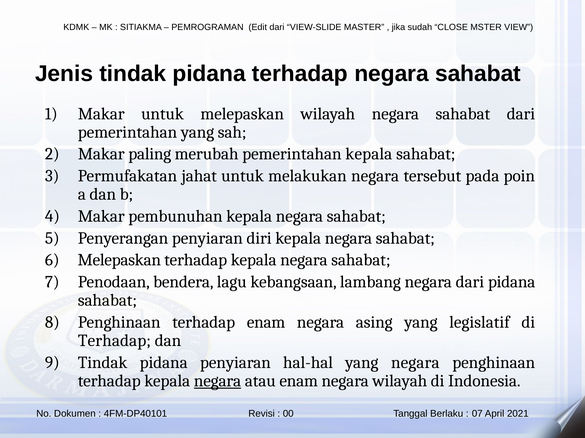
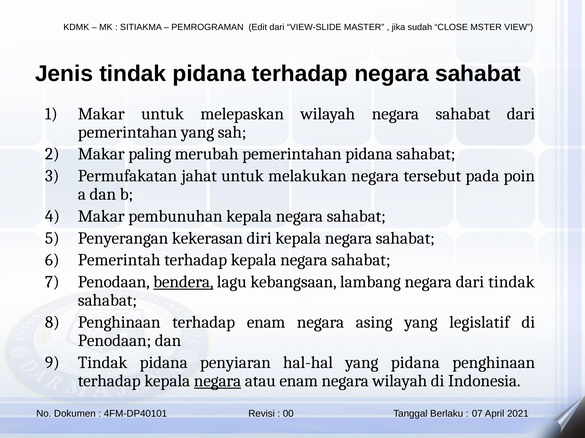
pemerintahan kepala: kepala -> pidana
Penyerangan penyiaran: penyiaran -> kekerasan
Melepaskan at (119, 260): Melepaskan -> Pemerintah
bendera underline: none -> present
dari pidana: pidana -> tindak
Terhadap at (114, 341): Terhadap -> Penodaan
yang negara: negara -> pidana
